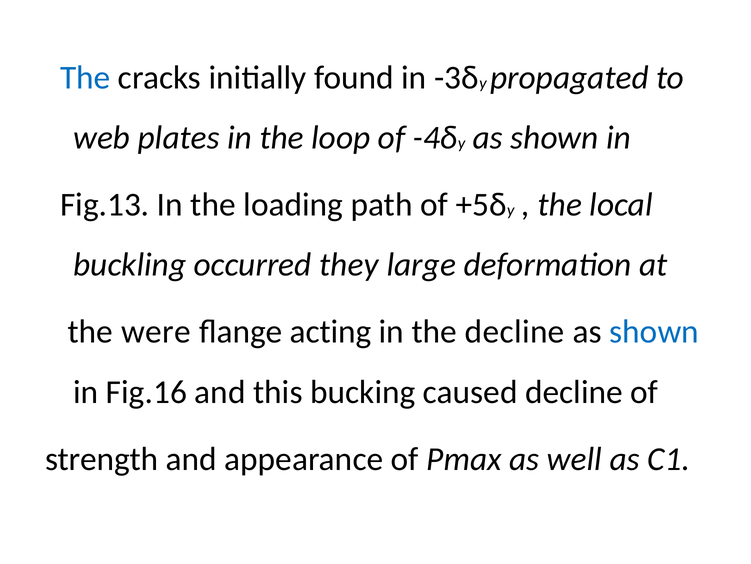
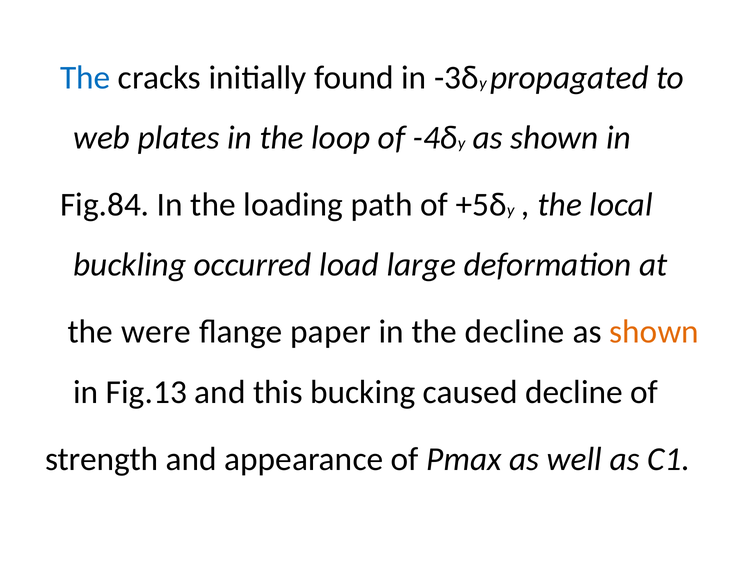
Fig.13: Fig.13 -> Fig.84
they: they -> load
acting: acting -> paper
shown at (654, 331) colour: blue -> orange
Fig.16: Fig.16 -> Fig.13
